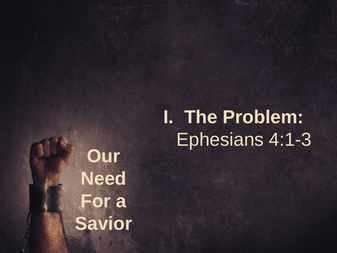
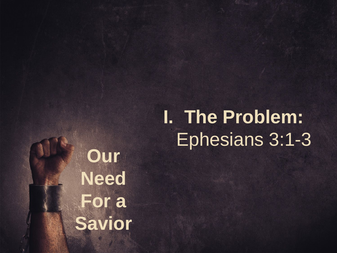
4:1-3: 4:1-3 -> 3:1-3
